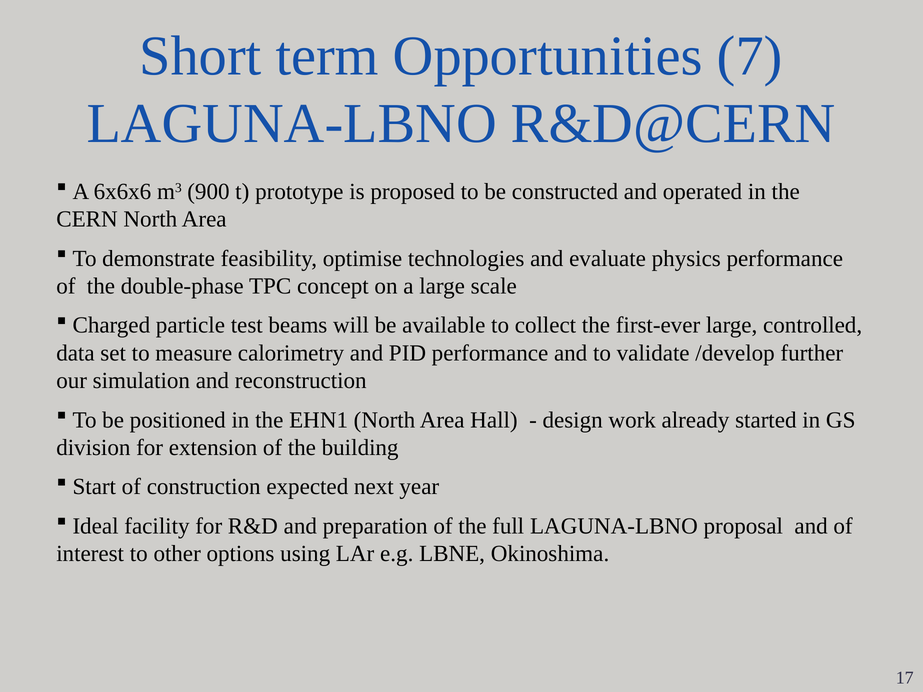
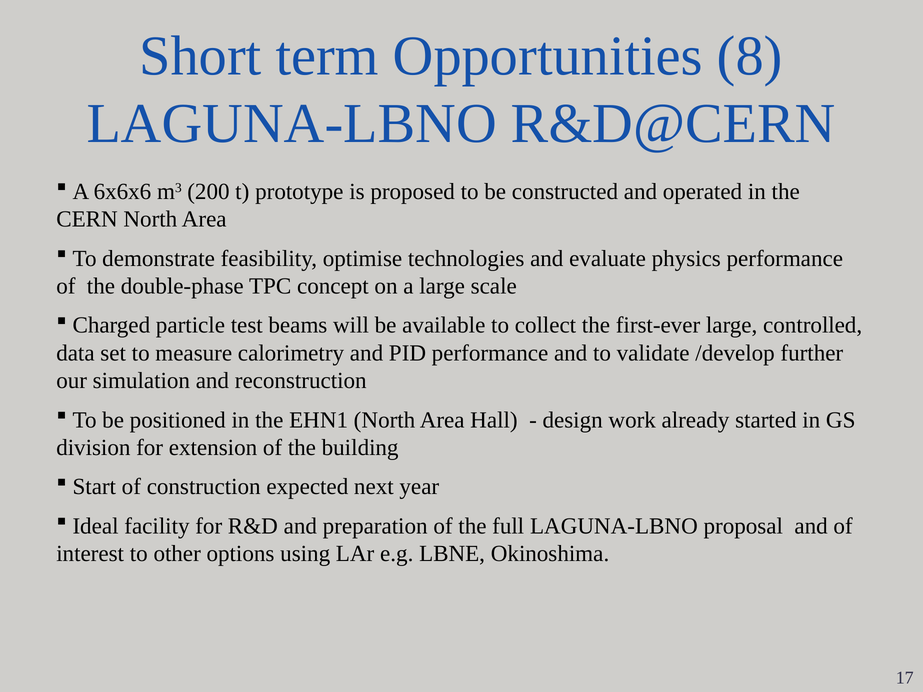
7: 7 -> 8
900: 900 -> 200
